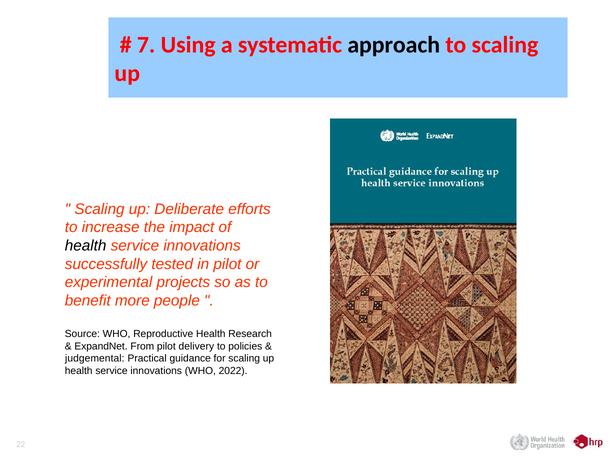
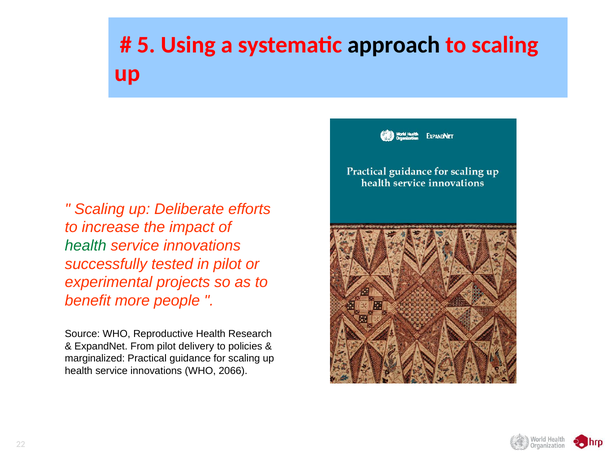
7: 7 -> 5
health at (86, 246) colour: black -> green
judgemental: judgemental -> marginalized
2022: 2022 -> 2066
